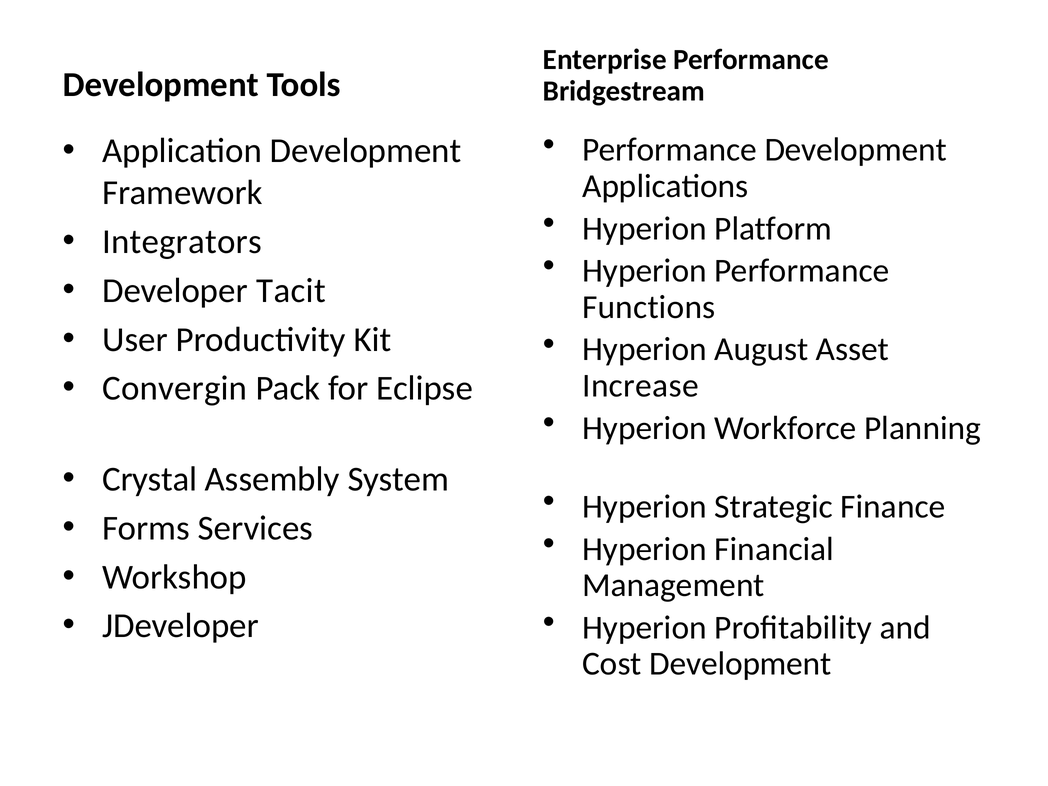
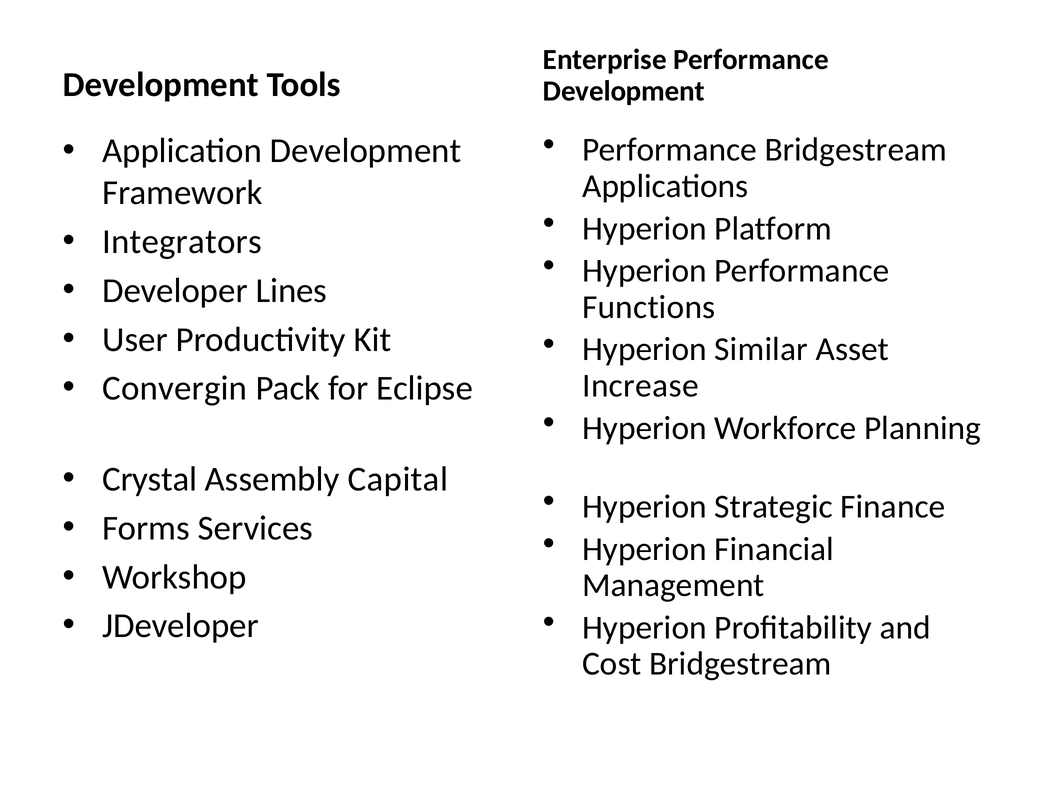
Bridgestream at (624, 91): Bridgestream -> Development
Performance Development: Development -> Bridgestream
Tacit: Tacit -> Lines
August: August -> Similar
System: System -> Capital
Cost Development: Development -> Bridgestream
